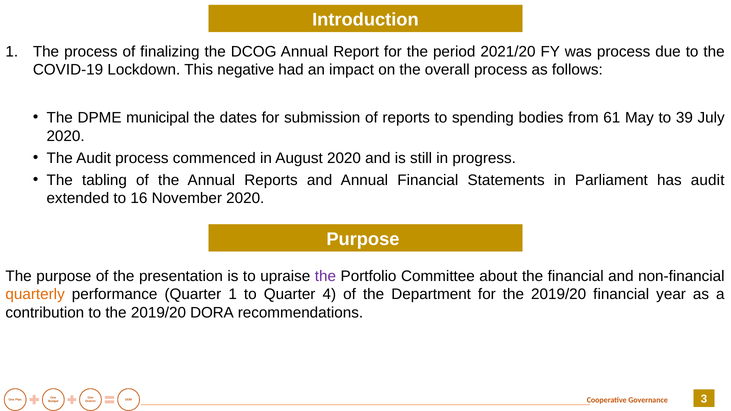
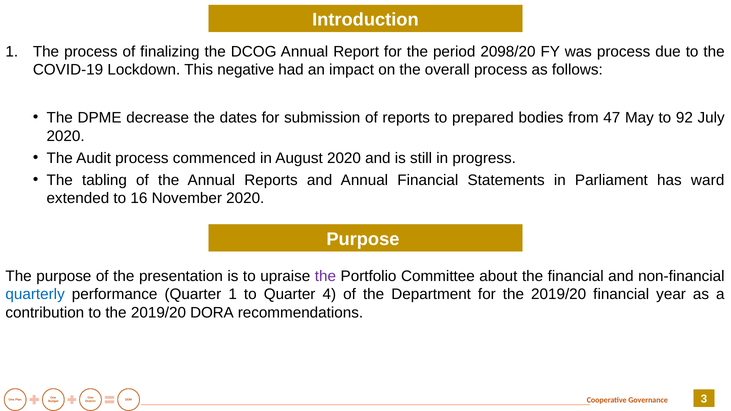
2021/20: 2021/20 -> 2098/20
municipal: municipal -> decrease
spending: spending -> prepared
61: 61 -> 47
39: 39 -> 92
has audit: audit -> ward
quarterly colour: orange -> blue
